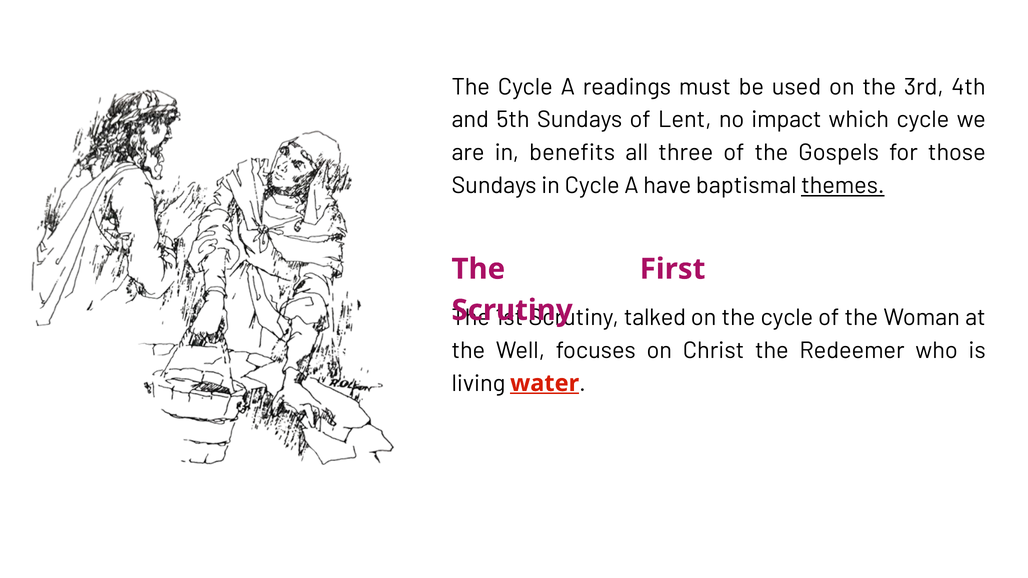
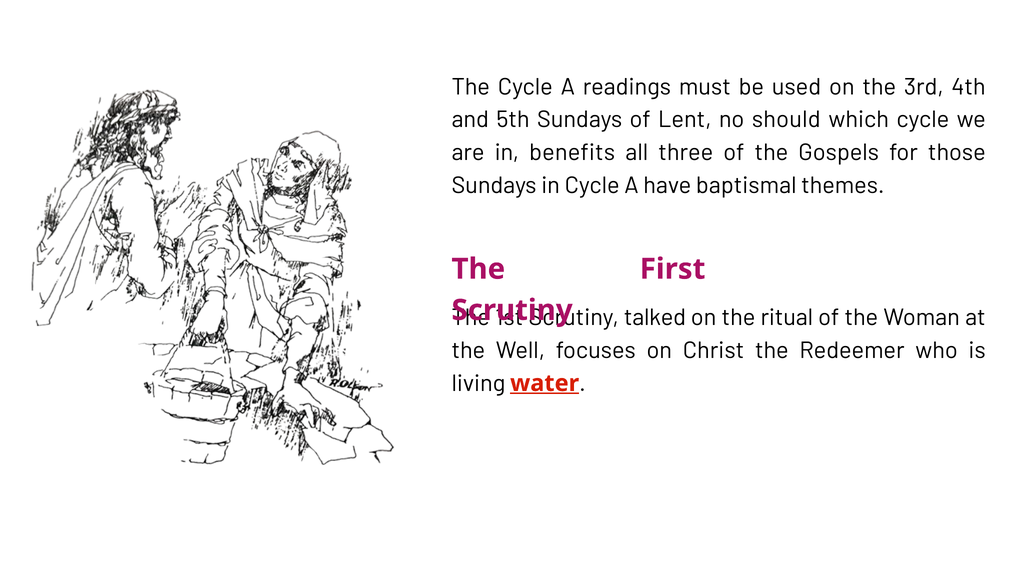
impact: impact -> should
themes underline: present -> none
on the cycle: cycle -> ritual
